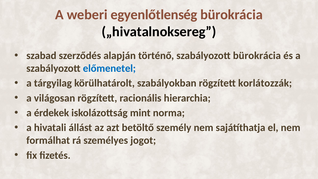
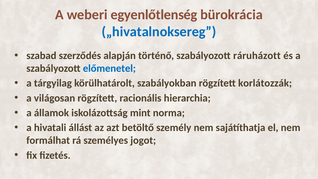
„hivatalnoksereg colour: black -> blue
szabályozott bürokrácia: bürokrácia -> ráruházott
érdekek: érdekek -> államok
